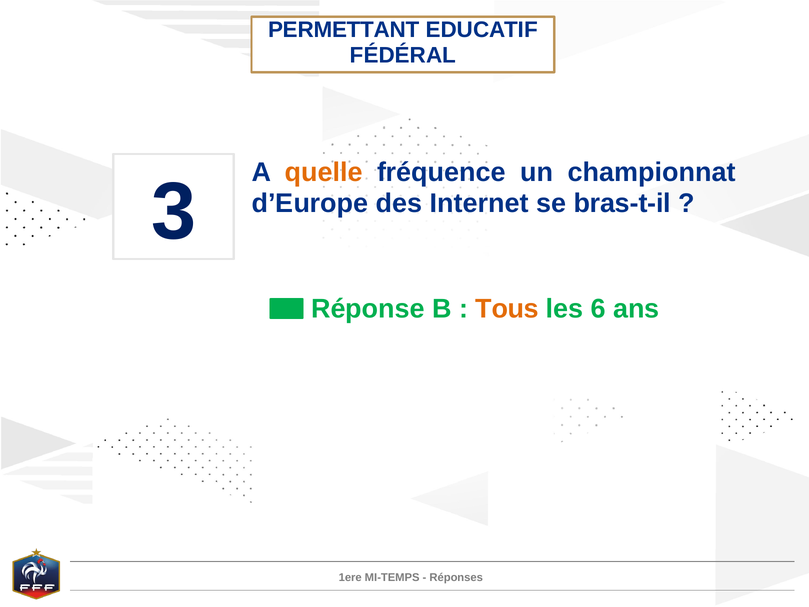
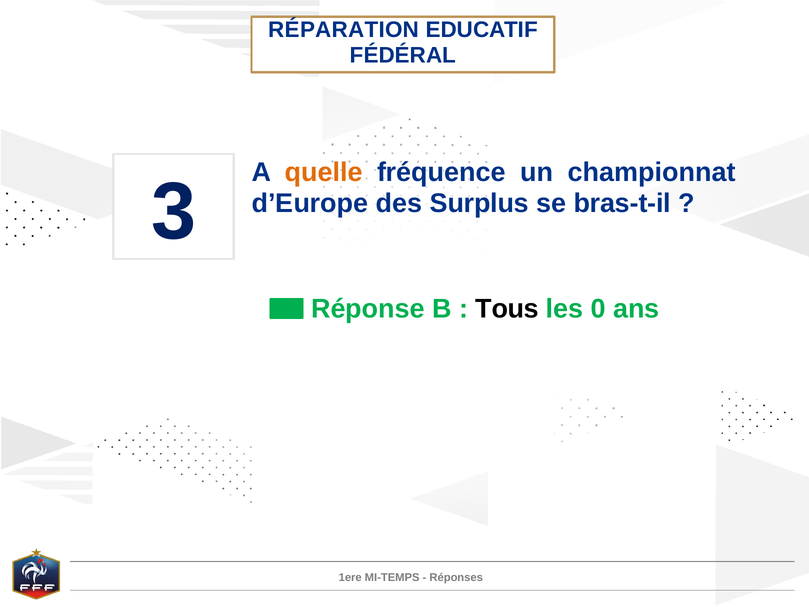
PERMETTANT: PERMETTANT -> RÉPARATION
Internet: Internet -> Surplus
Tous colour: orange -> black
6: 6 -> 0
